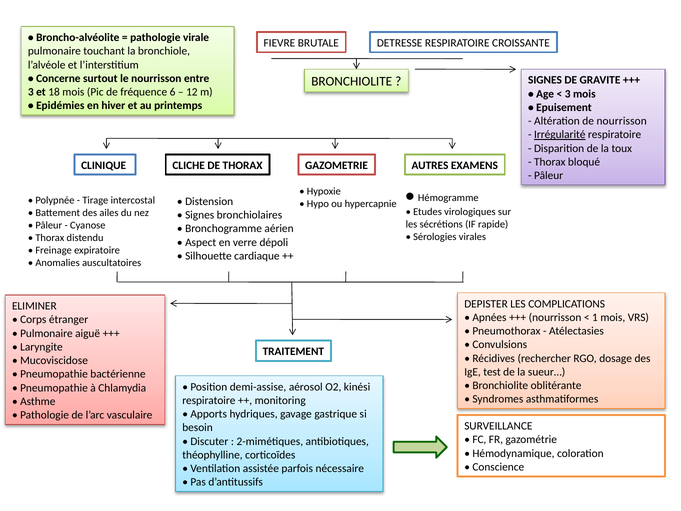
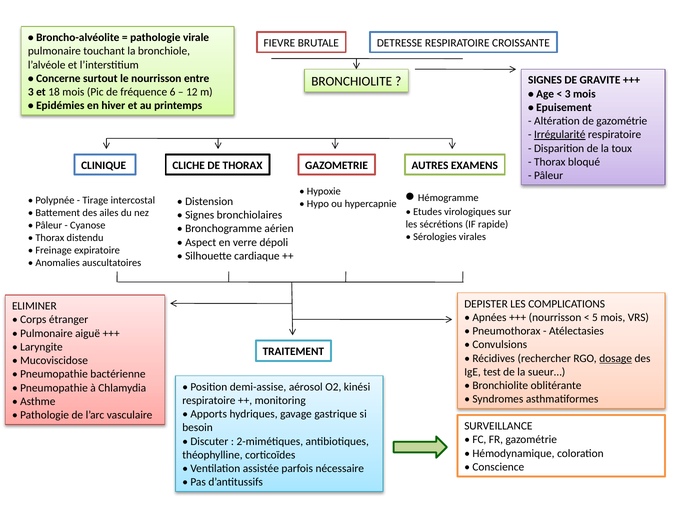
de nourrisson: nourrisson -> gazométrie
1: 1 -> 5
dosage underline: none -> present
